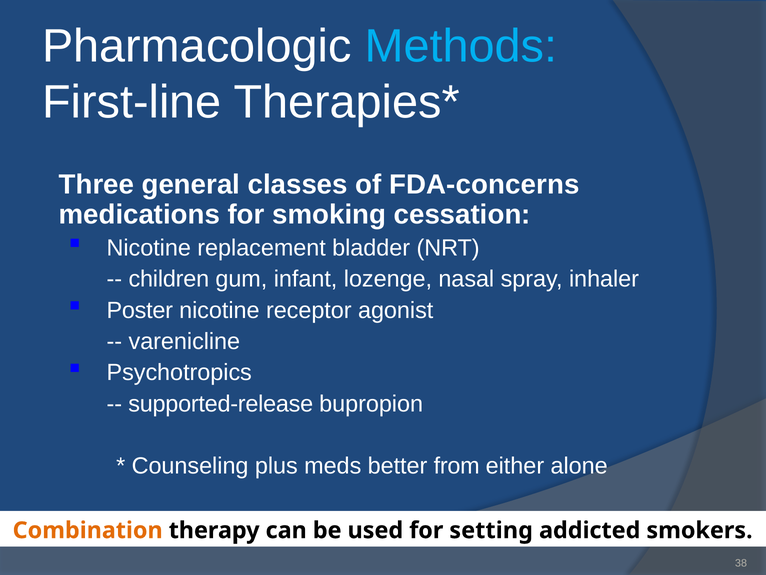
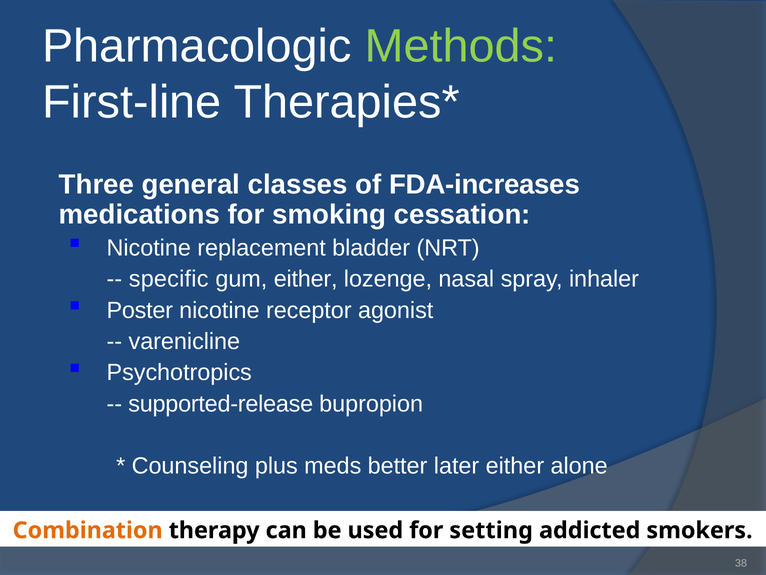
Methods colour: light blue -> light green
FDA-concerns: FDA-concerns -> FDA-increases
children: children -> specific
gum infant: infant -> either
from: from -> later
